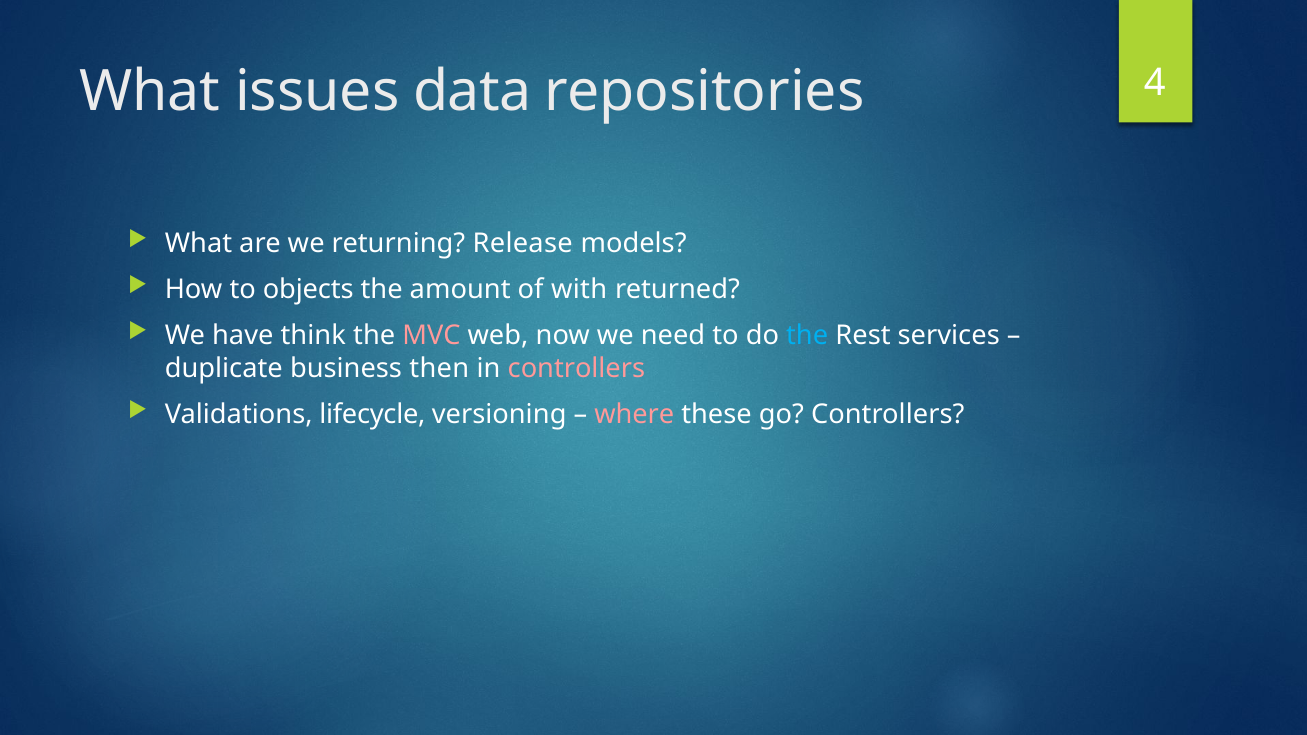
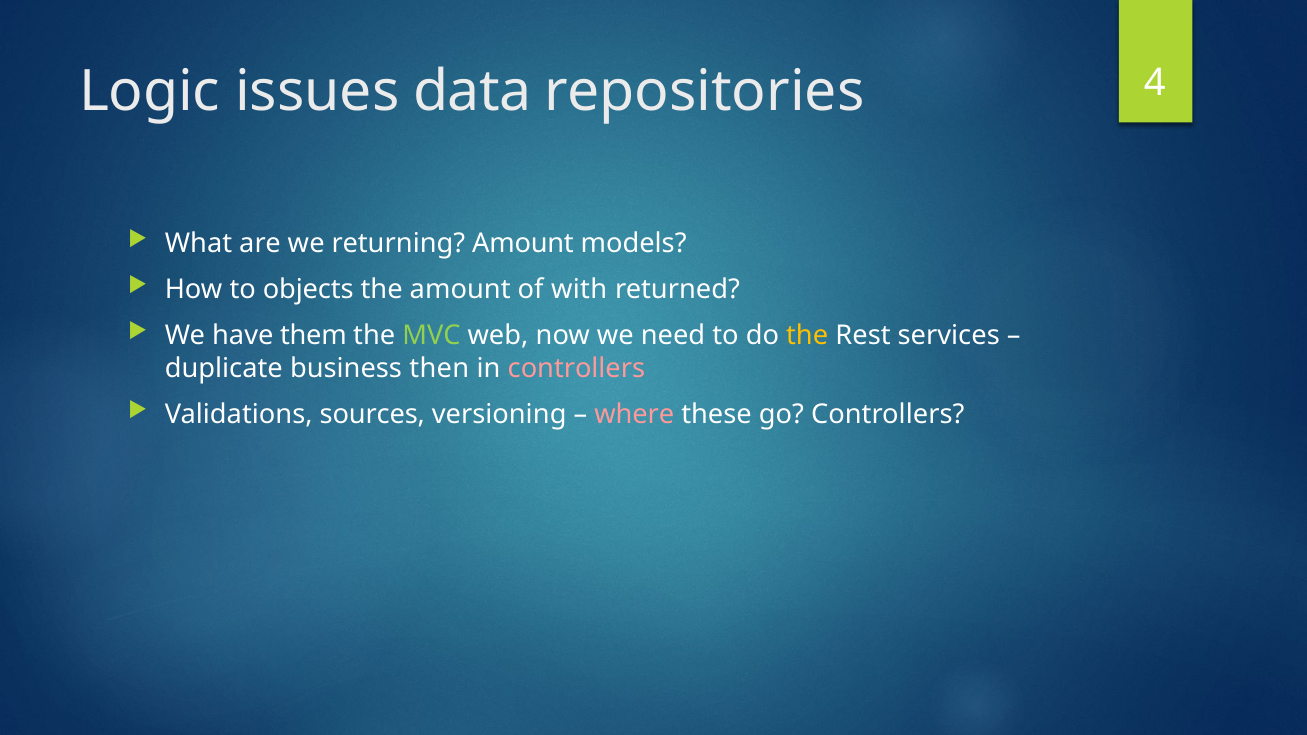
What at (150, 92): What -> Logic
returning Release: Release -> Amount
think: think -> them
MVC colour: pink -> light green
the at (807, 336) colour: light blue -> yellow
lifecycle: lifecycle -> sources
